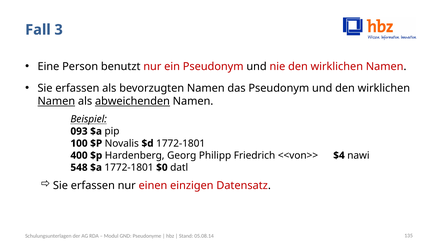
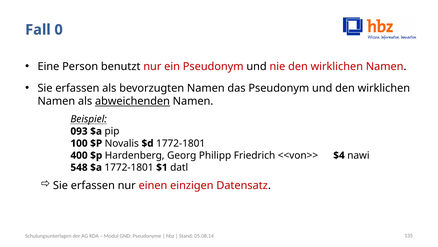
3: 3 -> 0
Namen at (56, 101) underline: present -> none
$0: $0 -> $1
